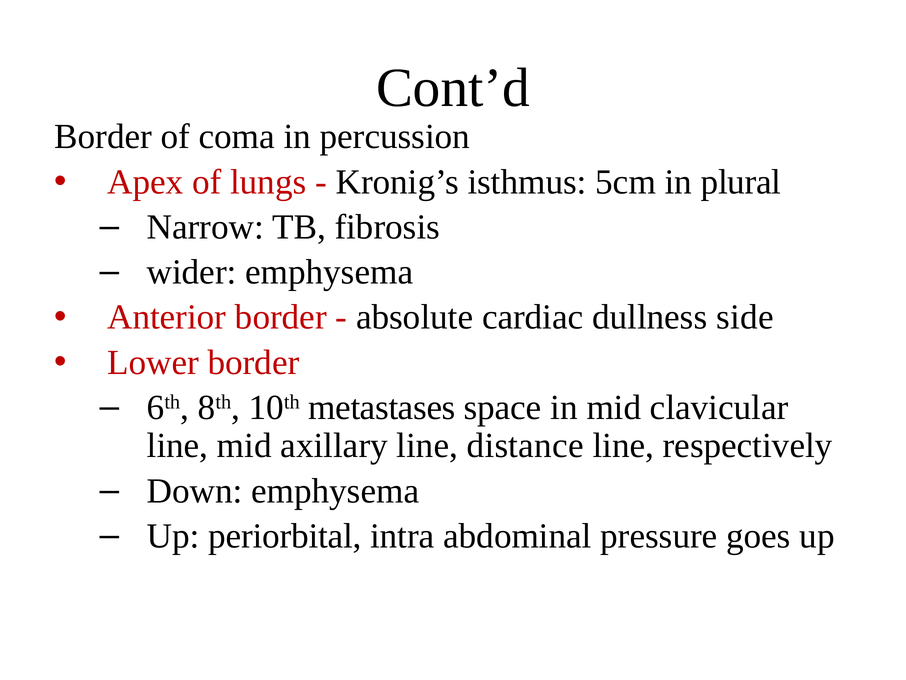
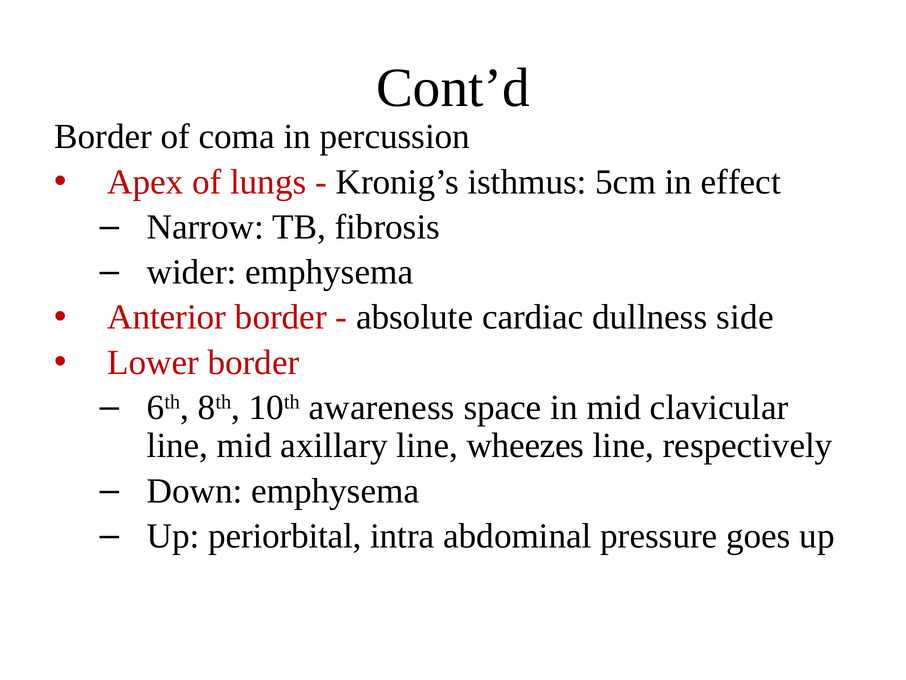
plural: plural -> effect
metastases: metastases -> awareness
distance: distance -> wheezes
